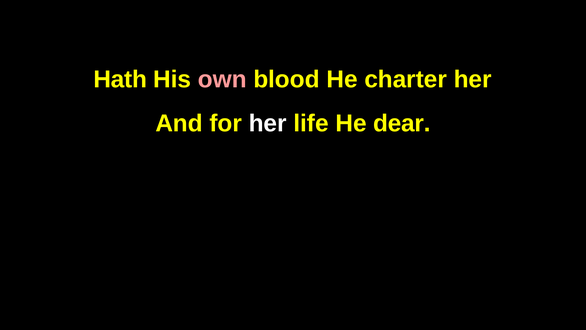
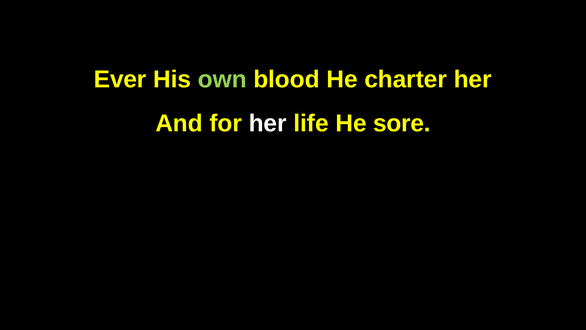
Hath: Hath -> Ever
own colour: pink -> light green
dear: dear -> sore
